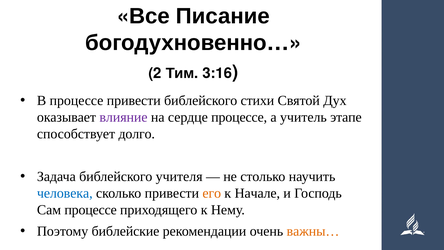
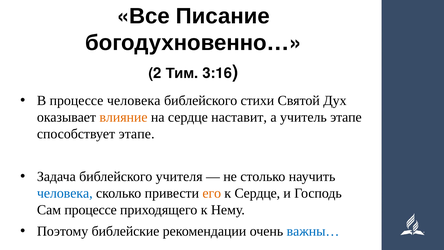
процессе привести: привести -> человека
влияние colour: purple -> orange
сердце процессе: процессе -> наставит
способствует долго: долго -> этапе
к Начале: Начале -> Сердце
важны… colour: orange -> blue
